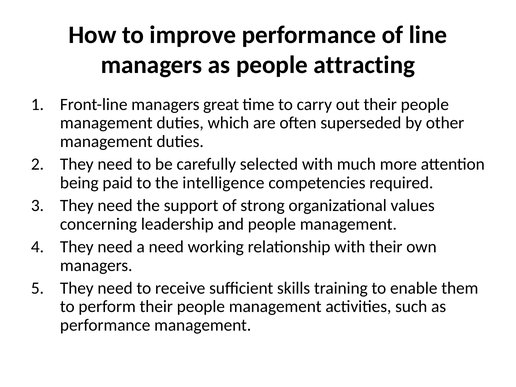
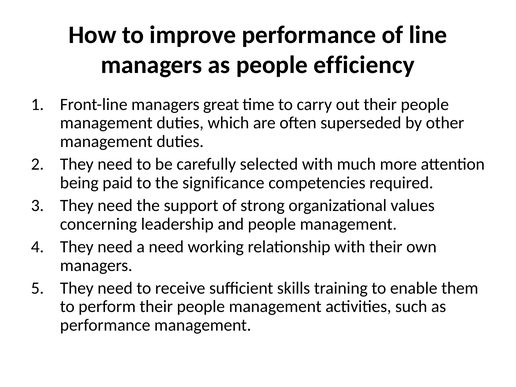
attracting: attracting -> efficiency
intelligence: intelligence -> significance
